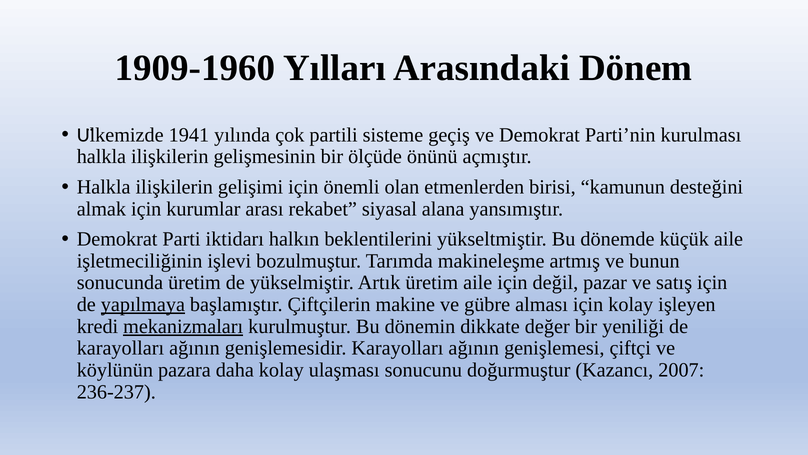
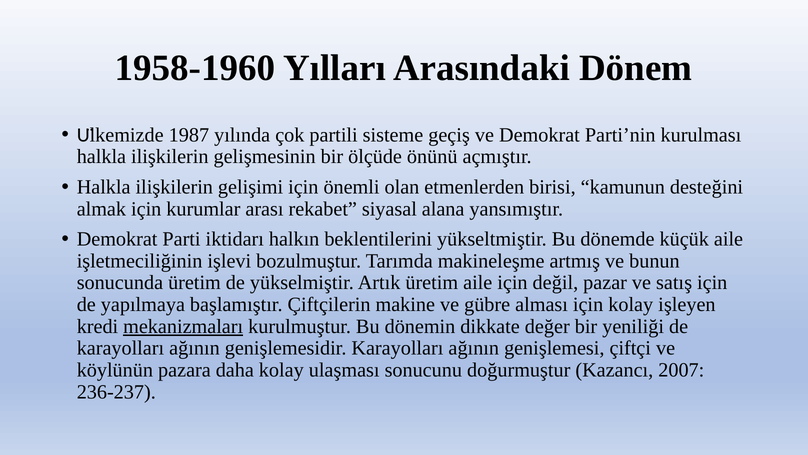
1909-1960: 1909-1960 -> 1958-1960
1941: 1941 -> 1987
yapılmaya underline: present -> none
